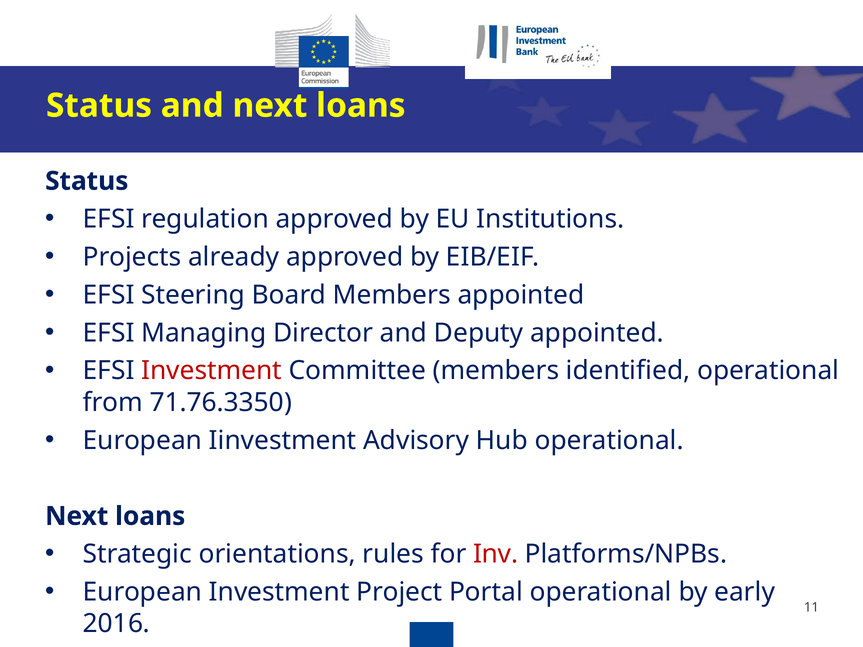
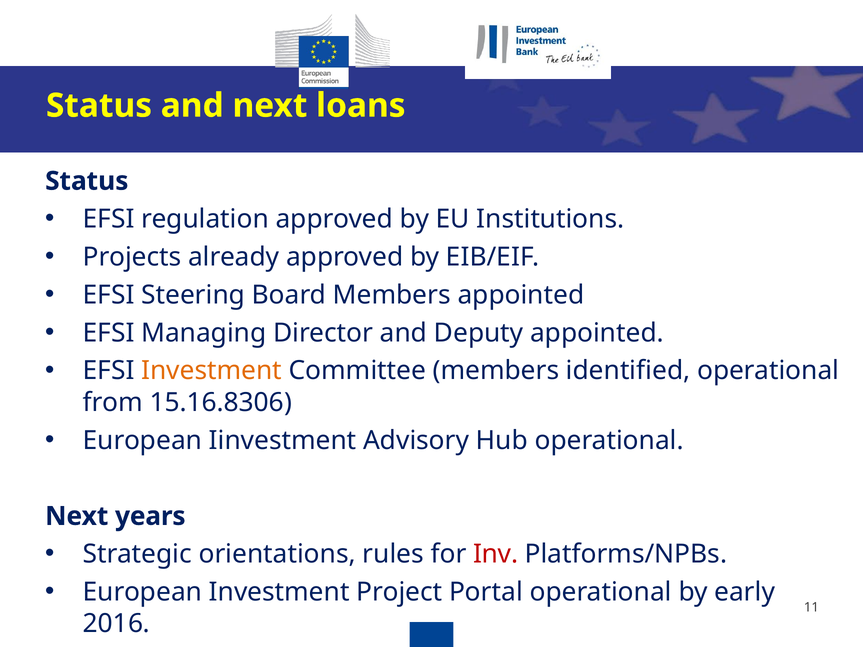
Investment at (212, 371) colour: red -> orange
71.76.3350: 71.76.3350 -> 15.16.8306
loans at (150, 516): loans -> years
